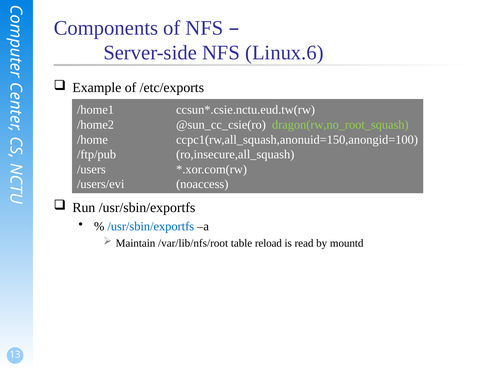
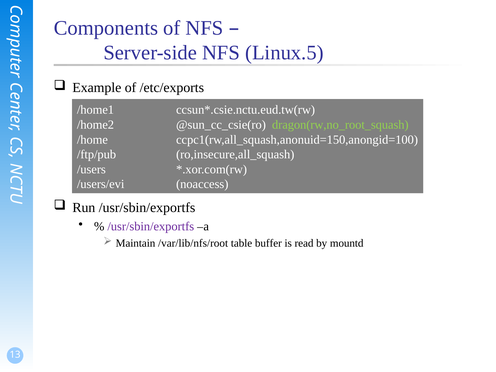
Linux.6: Linux.6 -> Linux.5
/usr/sbin/exportfs at (151, 226) colour: blue -> purple
reload: reload -> buffer
